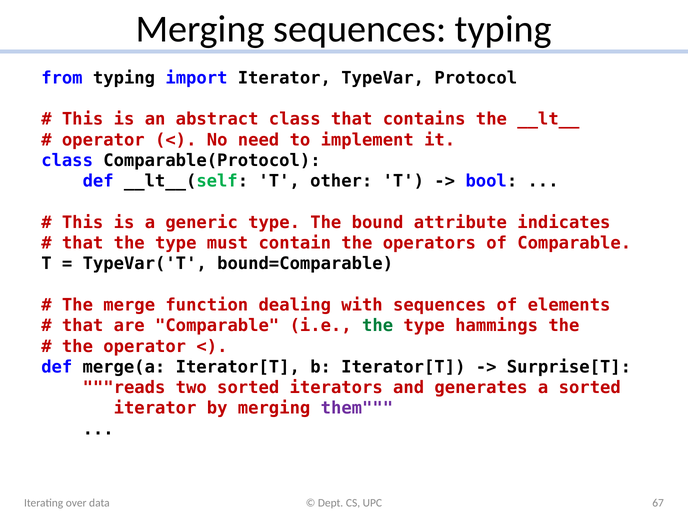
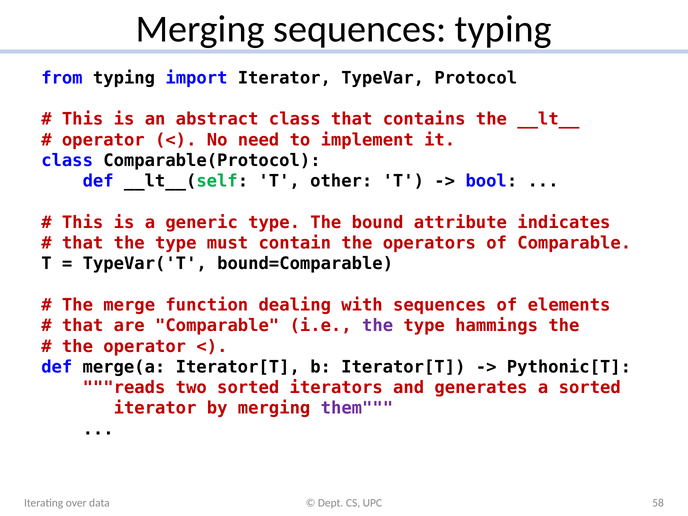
the at (378, 326) colour: green -> purple
Surprise[T: Surprise[T -> Pythonic[T
67: 67 -> 58
